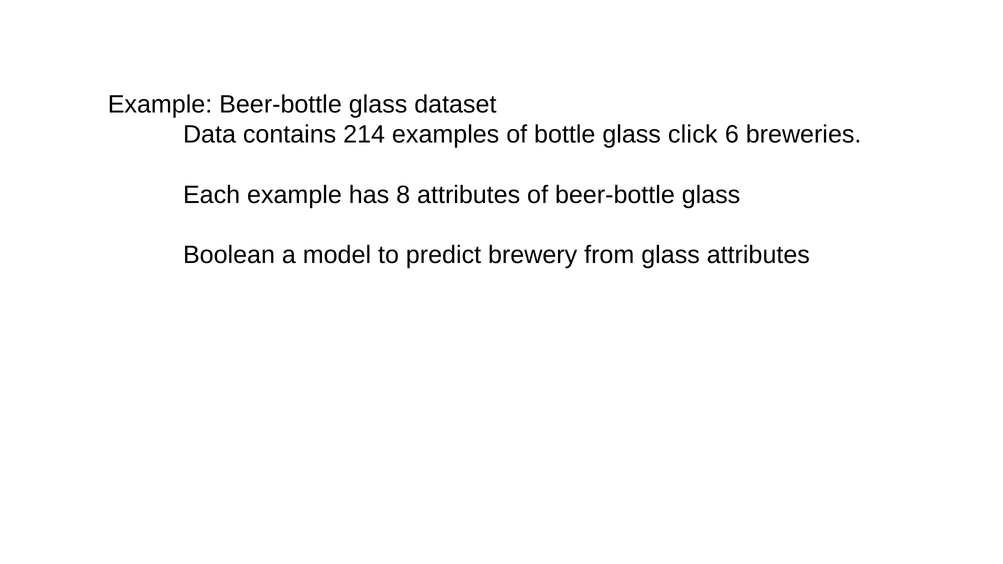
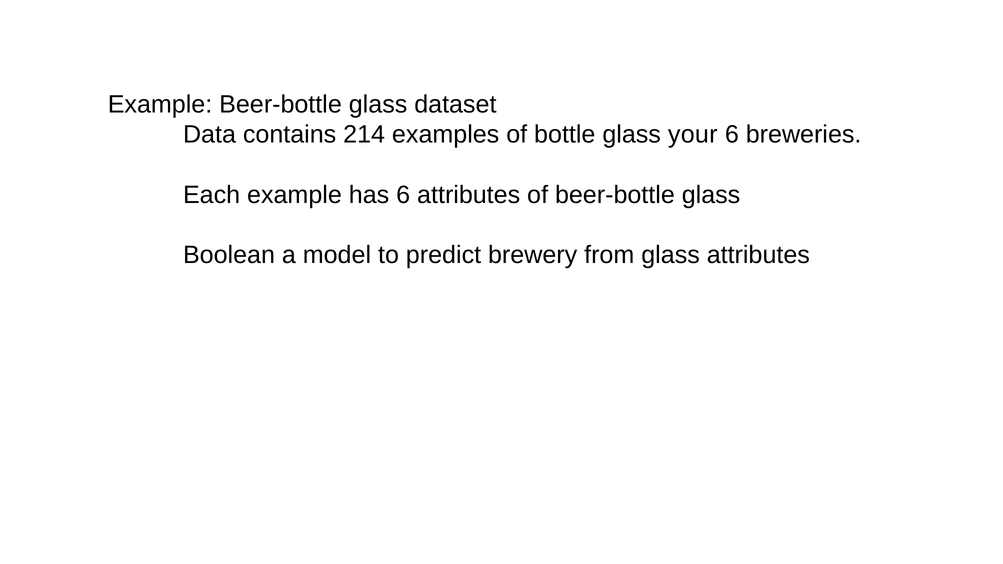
click: click -> your
has 8: 8 -> 6
